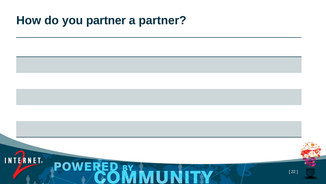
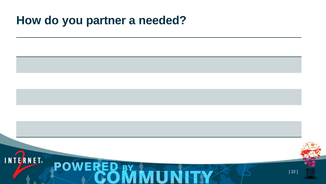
a partner: partner -> needed
